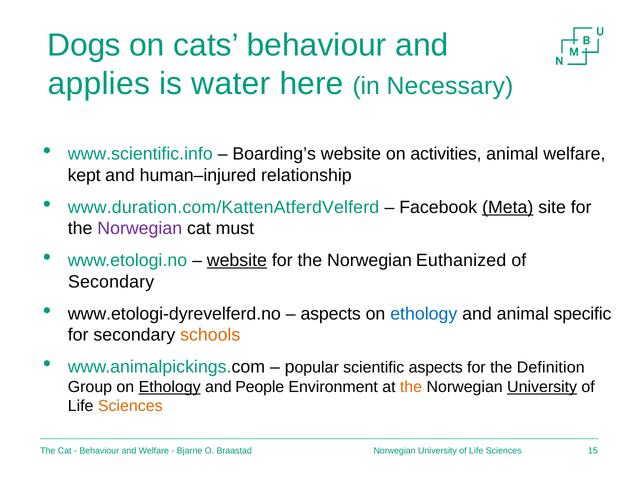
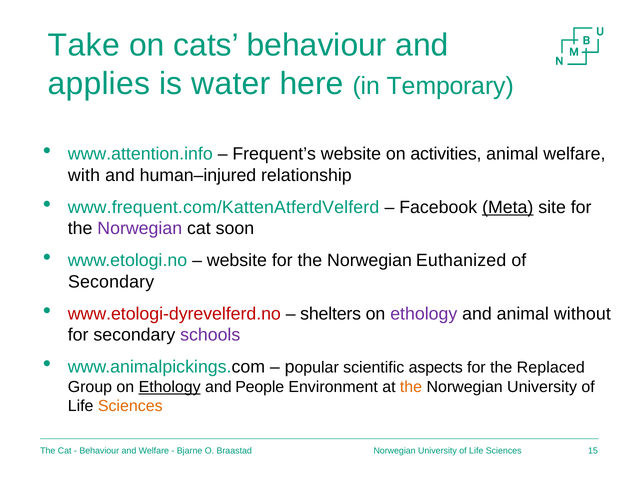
Dogs: Dogs -> Take
Necessary: Necessary -> Temporary
www.scientific.info: www.scientific.info -> www.attention.info
Boarding’s: Boarding’s -> Frequent’s
kept: kept -> with
www.duration.com/KattenAtferdVelferd: www.duration.com/KattenAtferdVelferd -> www.frequent.com/KattenAtferdVelferd
must: must -> soon
website at (237, 260) underline: present -> none
www.etologi-dyrevelferd.no colour: black -> red
aspects at (331, 313): aspects -> shelters
ethology at (424, 313) colour: blue -> purple
specific: specific -> without
schools colour: orange -> purple
Definition: Definition -> Replaced
University at (542, 387) underline: present -> none
